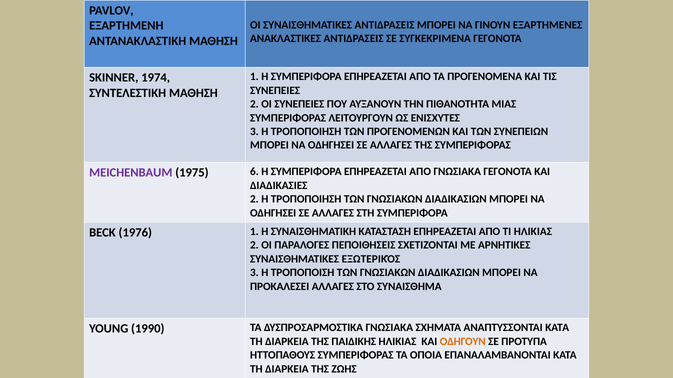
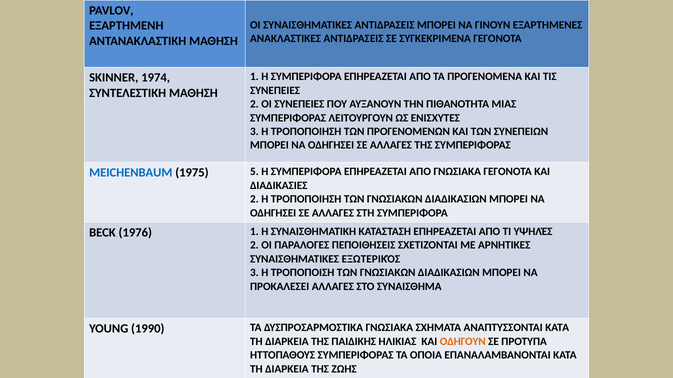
MEICHENBAUM colour: purple -> blue
6: 6 -> 5
ΤΙ ΗΛΙΚΙΑΣ: ΗΛΙΚΙΑΣ -> ΥΨΗΛΈΣ
